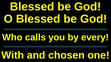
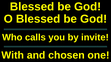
every: every -> invite
